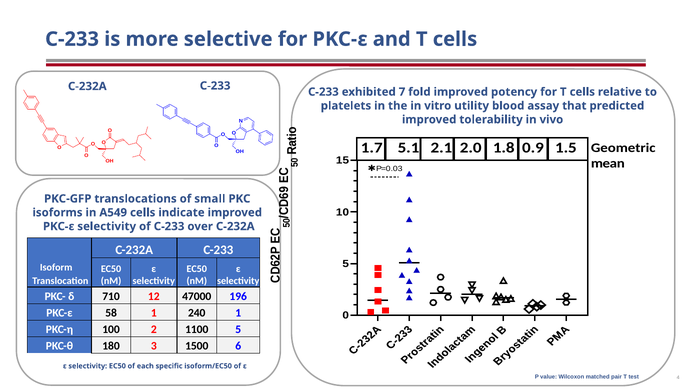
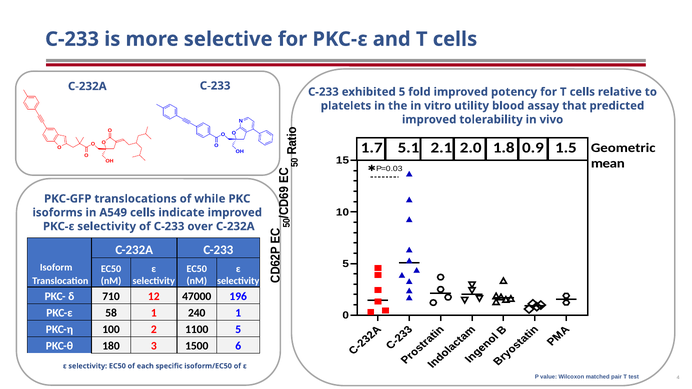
exhibited 7: 7 -> 5
small: small -> while
